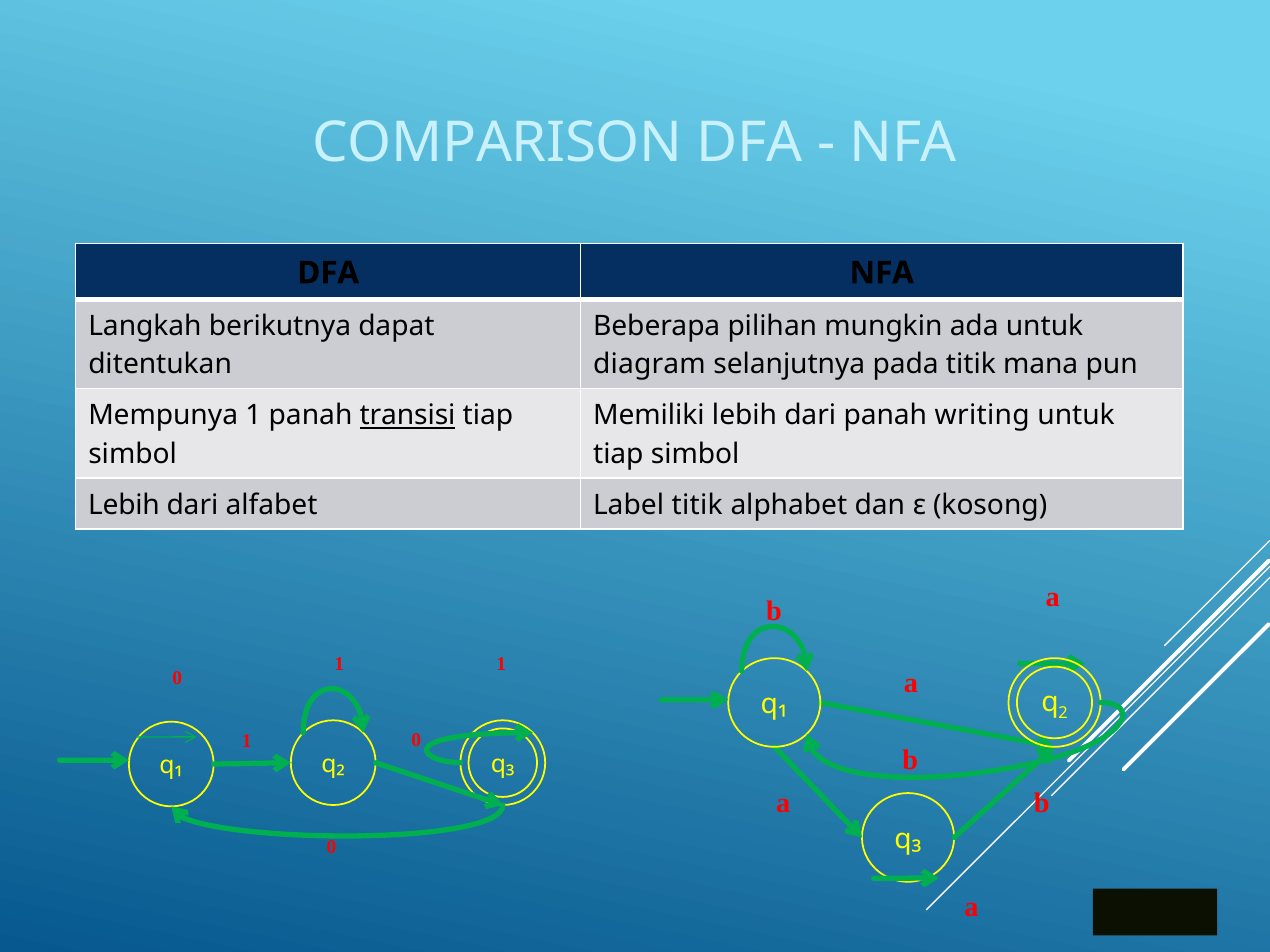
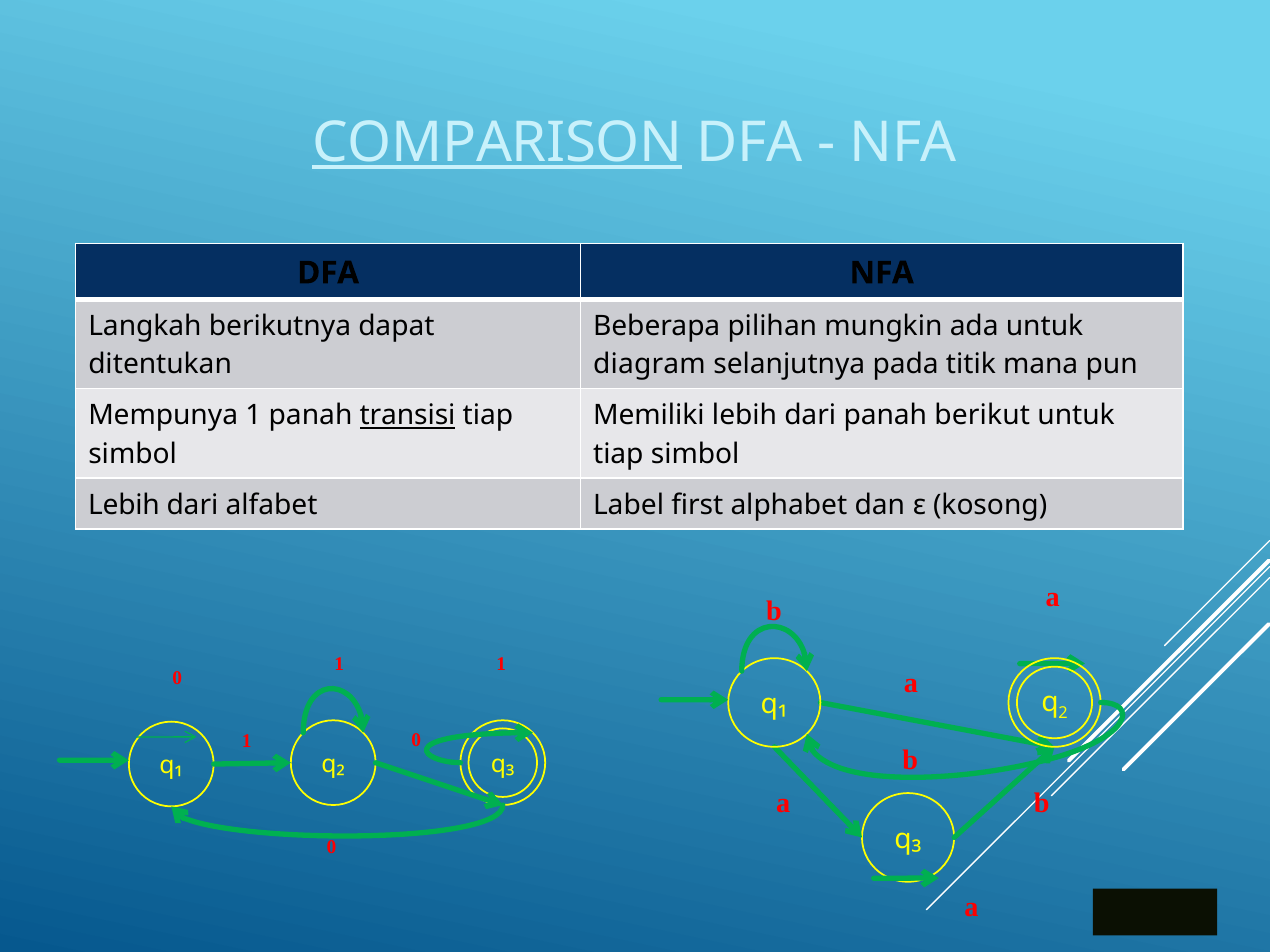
COMPARISON underline: none -> present
writing: writing -> berikut
Label titik: titik -> first
